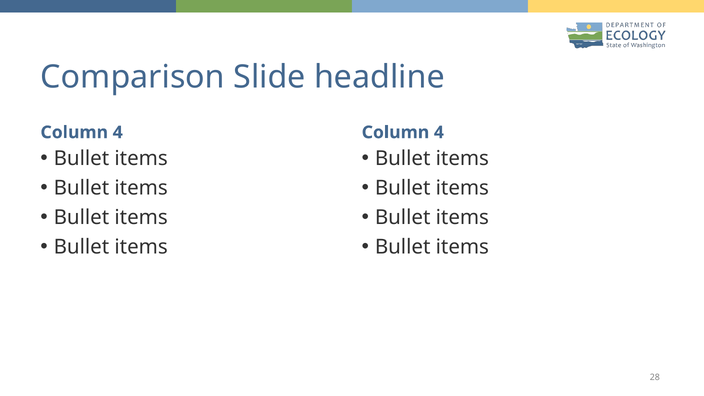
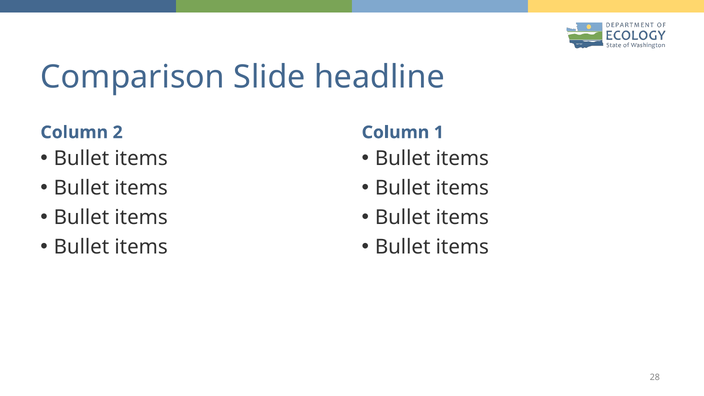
4 at (118, 132): 4 -> 2
4 at (439, 132): 4 -> 1
